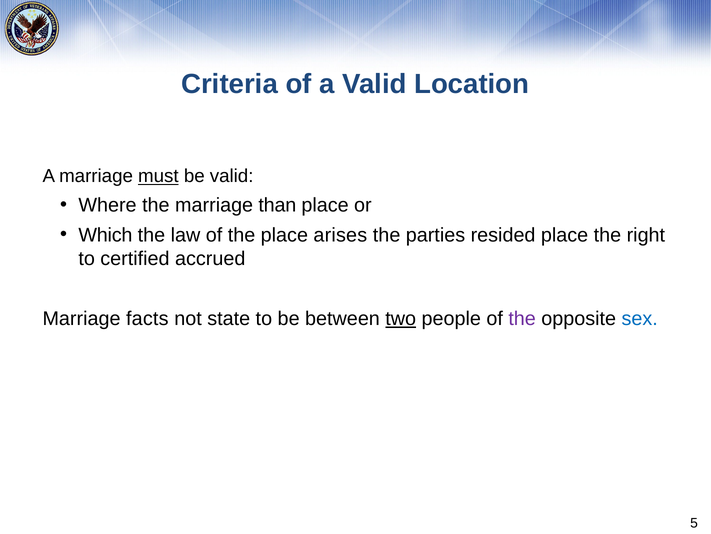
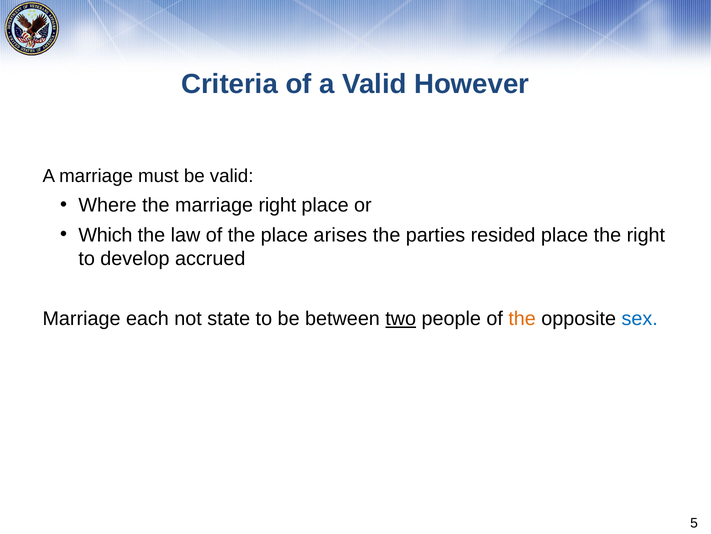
Location: Location -> However
must underline: present -> none
marriage than: than -> right
certified: certified -> develop
facts: facts -> each
the at (522, 318) colour: purple -> orange
